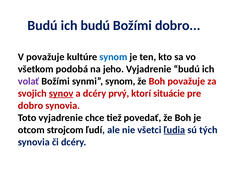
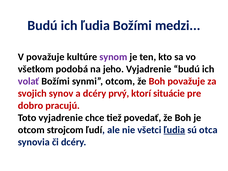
ich budú: budú -> ľudia
Božími dobro: dobro -> medzi
synom at (113, 57) colour: blue -> purple
synmi synom: synom -> otcom
synov underline: present -> none
dobro synovia: synovia -> pracujú
tých: tých -> otca
